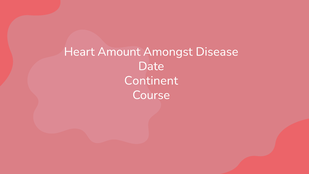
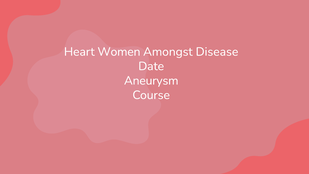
Amount: Amount -> Women
Continent: Continent -> Aneurysm
